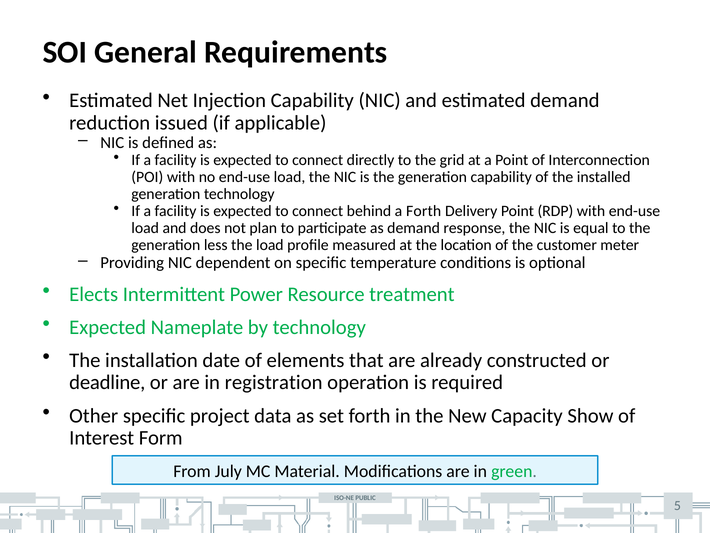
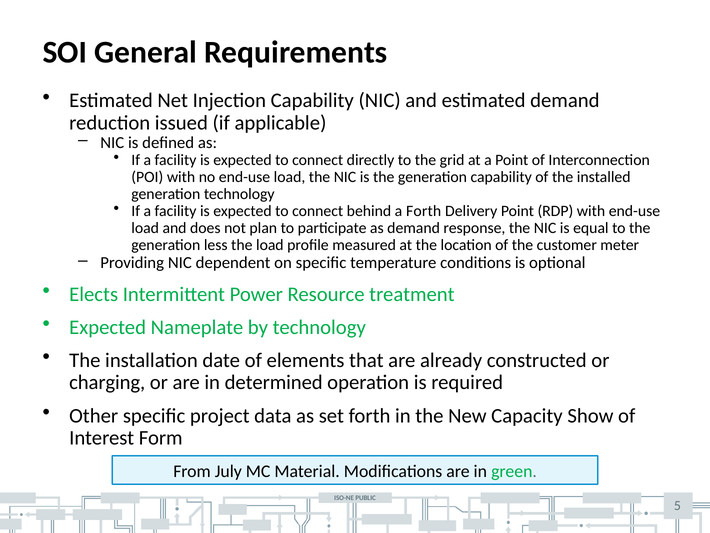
deadline: deadline -> charging
registration: registration -> determined
